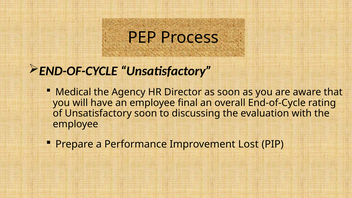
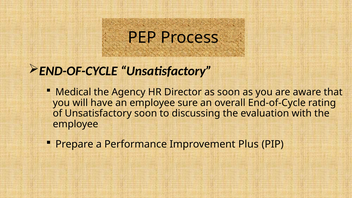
final: final -> sure
Lost: Lost -> Plus
